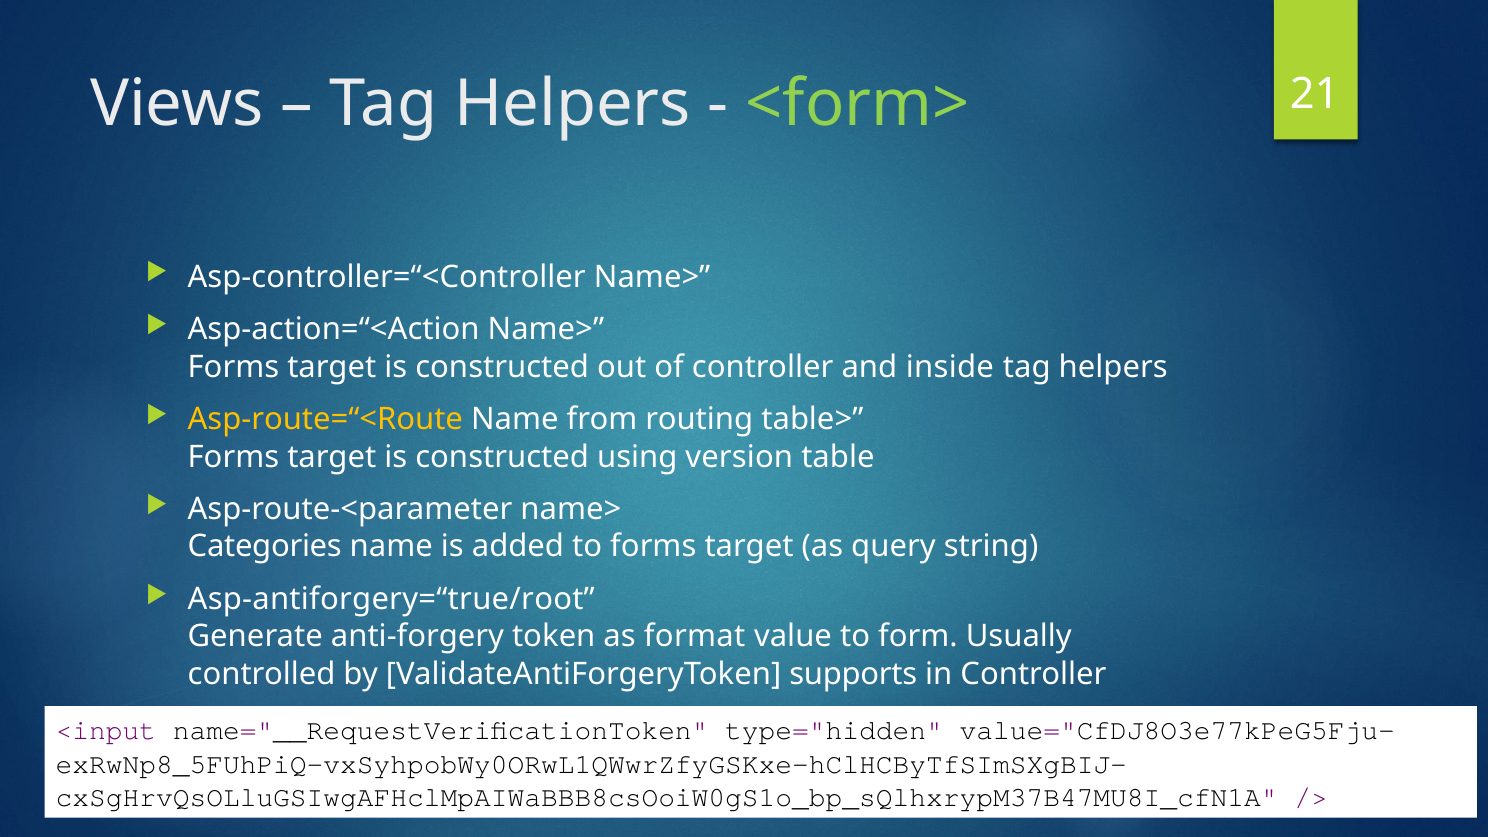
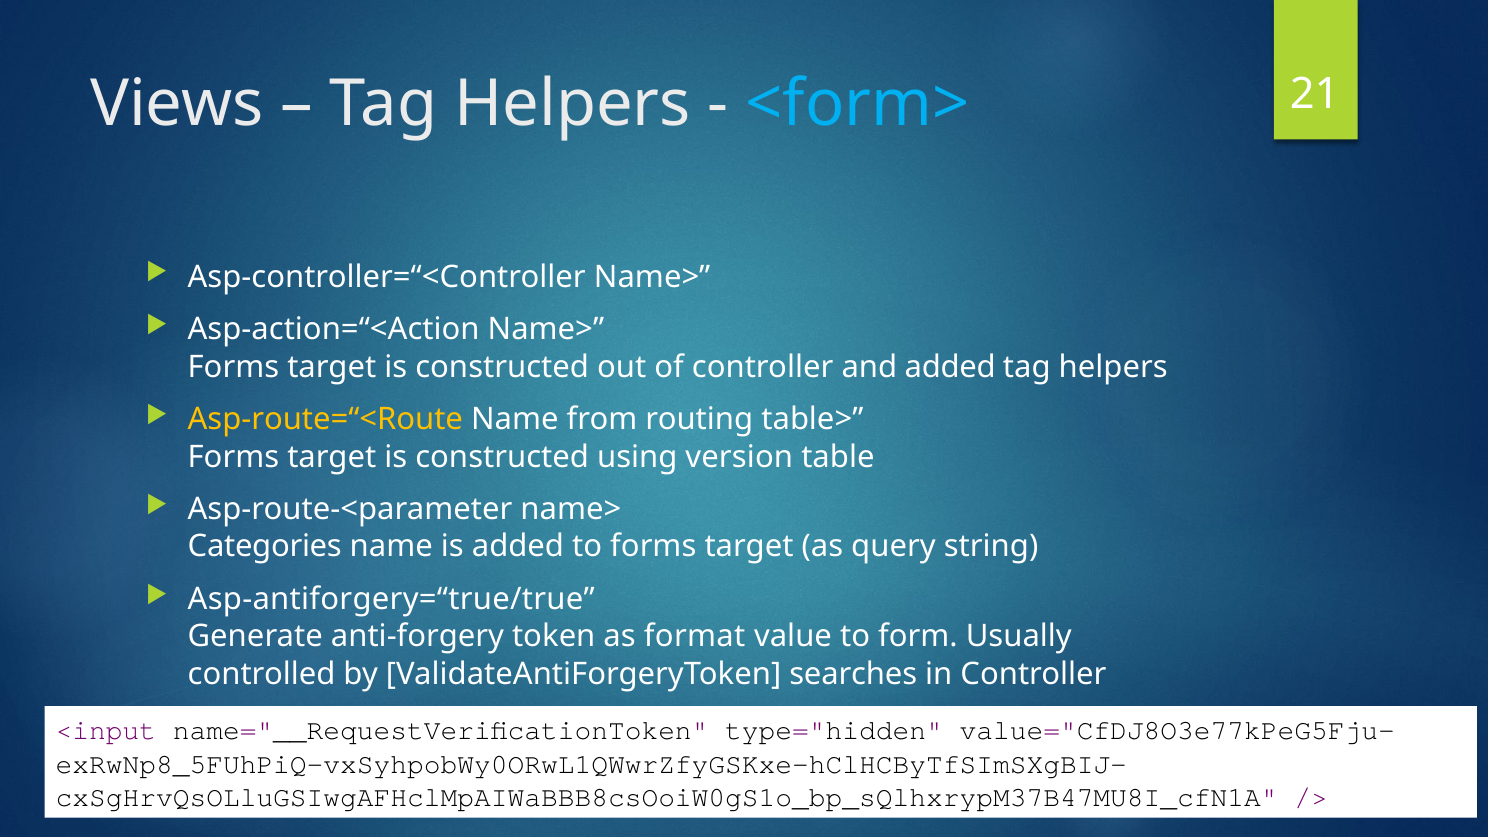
<form> colour: light green -> light blue
and inside: inside -> added
Asp-antiforgery=“true/root: Asp-antiforgery=“true/root -> Asp-antiforgery=“true/true
supports: supports -> searches
